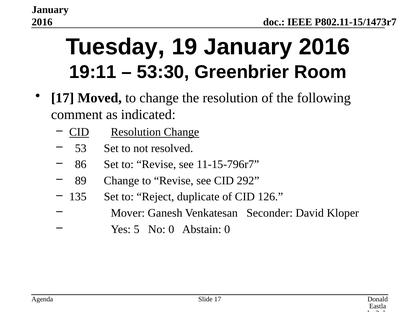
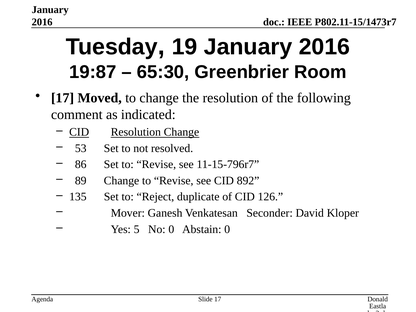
19:11: 19:11 -> 19:87
53:30: 53:30 -> 65:30
292: 292 -> 892
